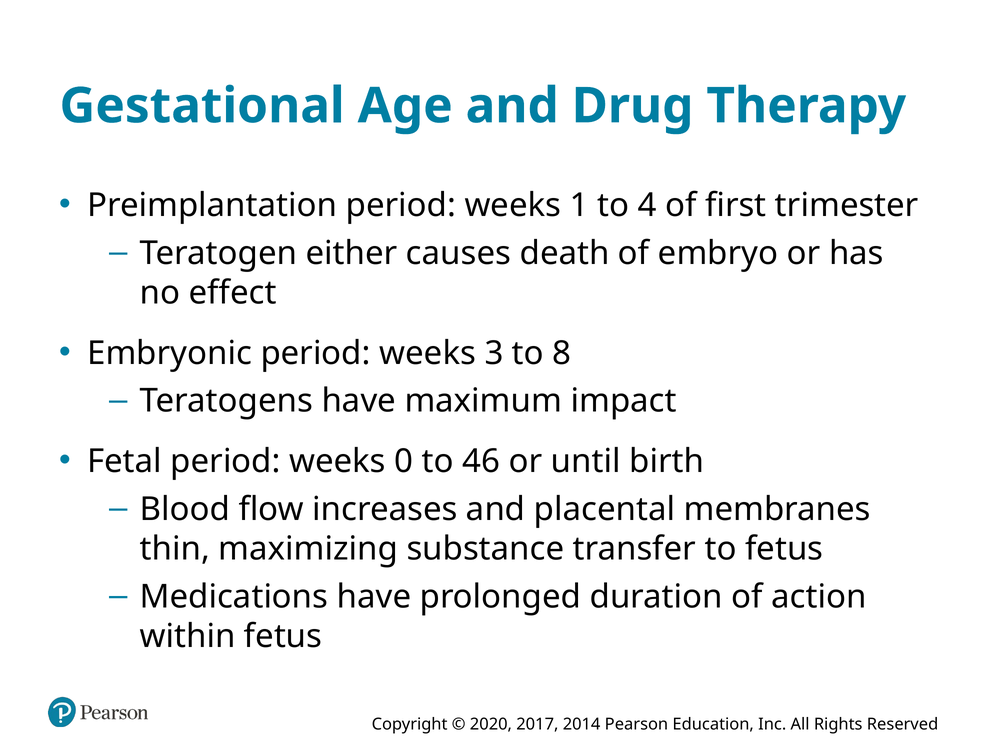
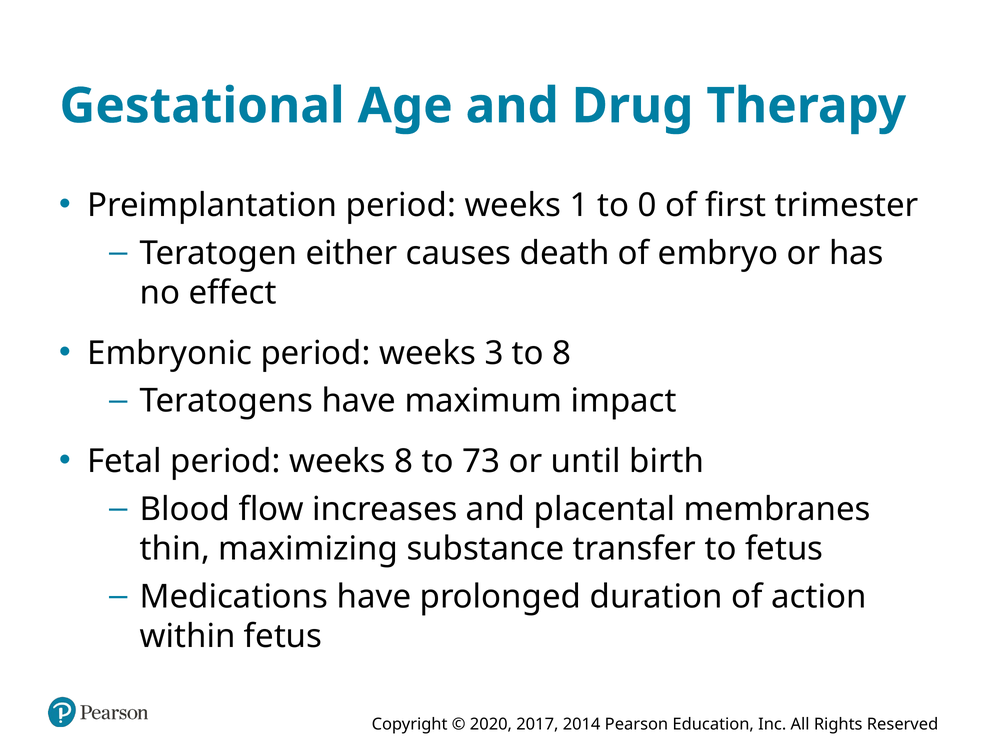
4: 4 -> 0
weeks 0: 0 -> 8
46: 46 -> 73
